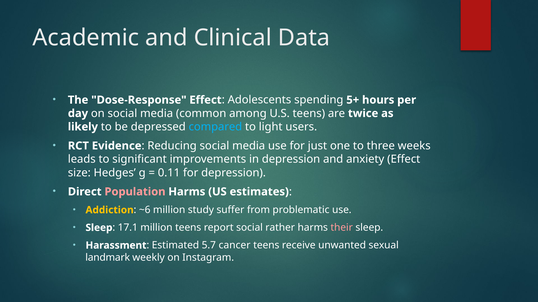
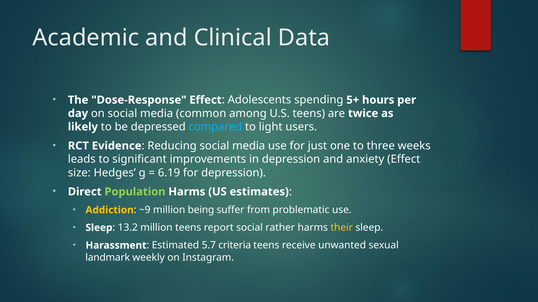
0.11: 0.11 -> 6.19
Population colour: pink -> light green
~6: ~6 -> ~9
study: study -> being
17.1: 17.1 -> 13.2
their colour: pink -> yellow
cancer: cancer -> criteria
